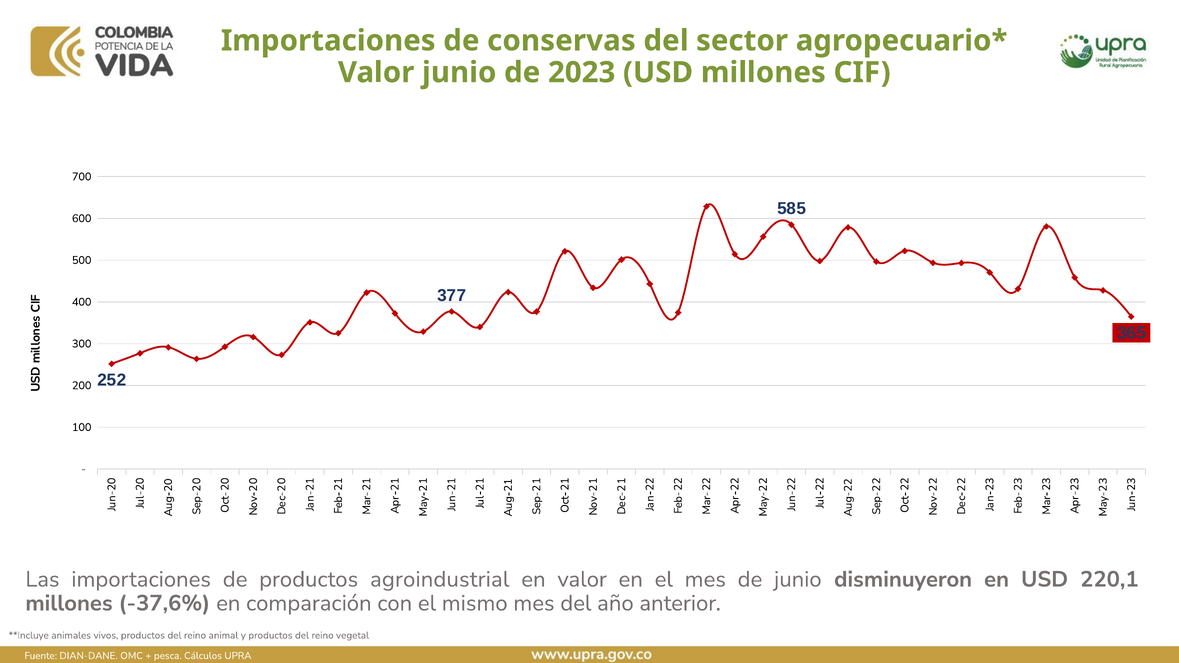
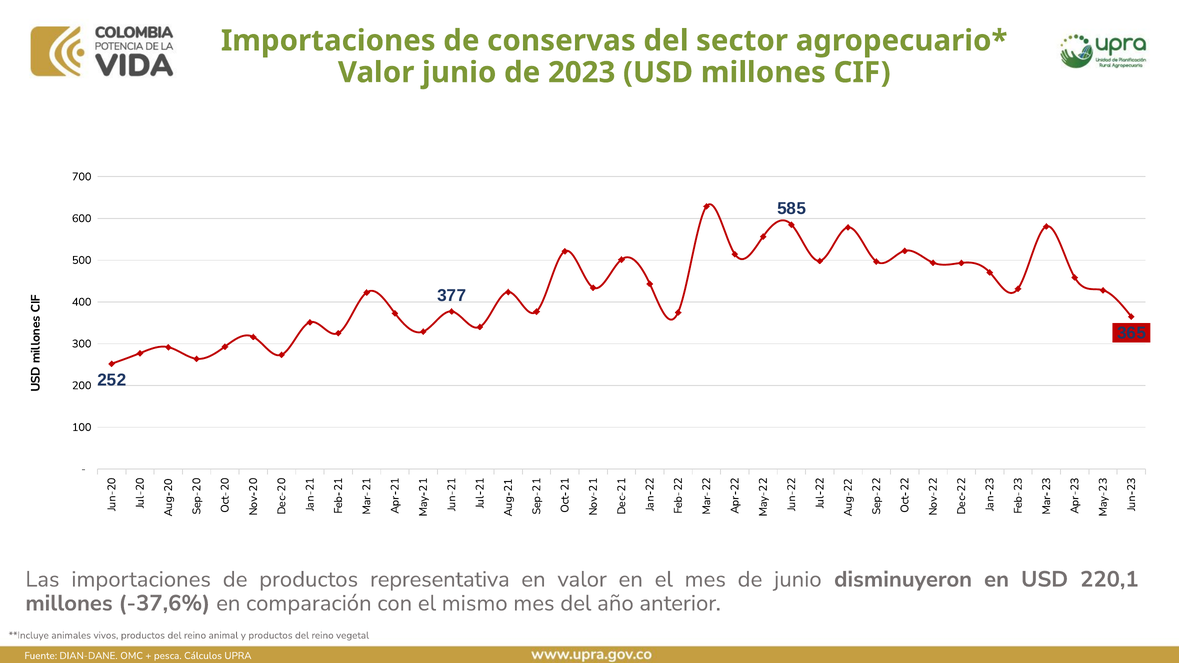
agroindustrial: agroindustrial -> representativa
